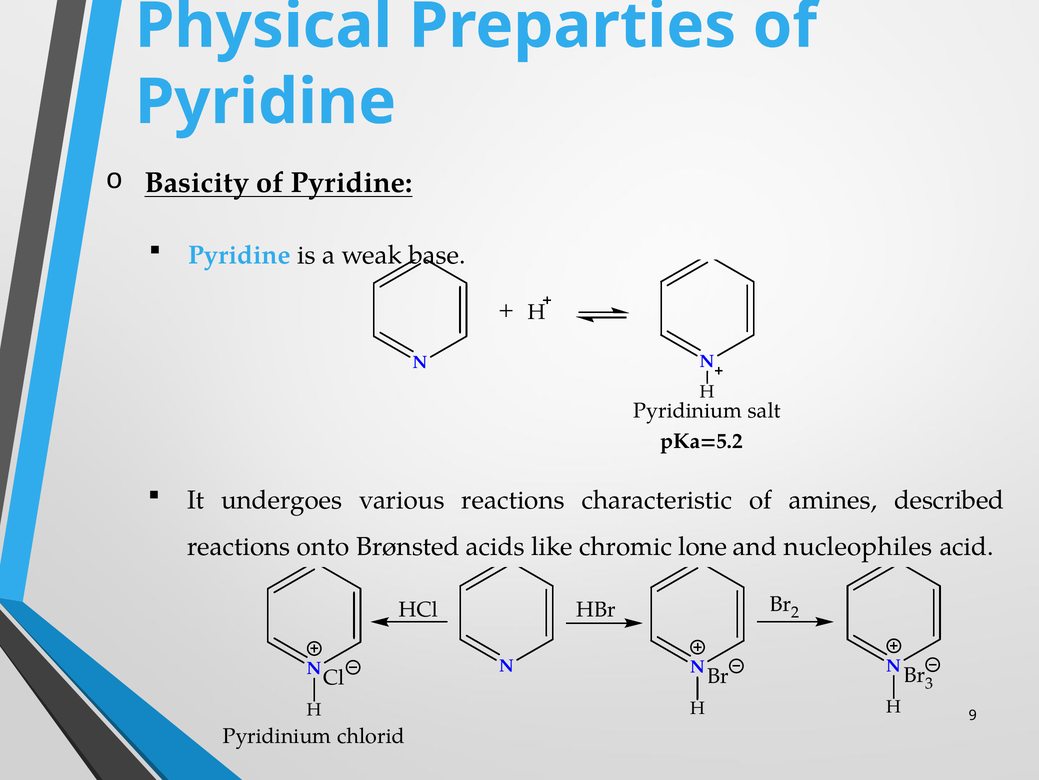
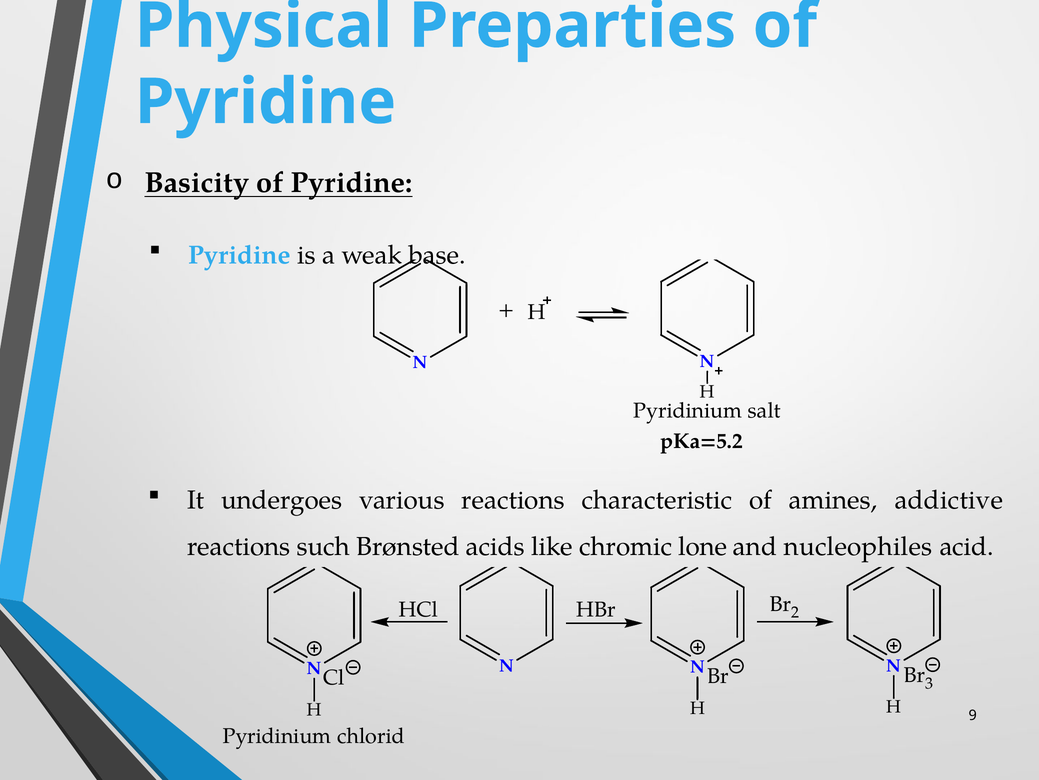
described: described -> addictive
onto: onto -> such
